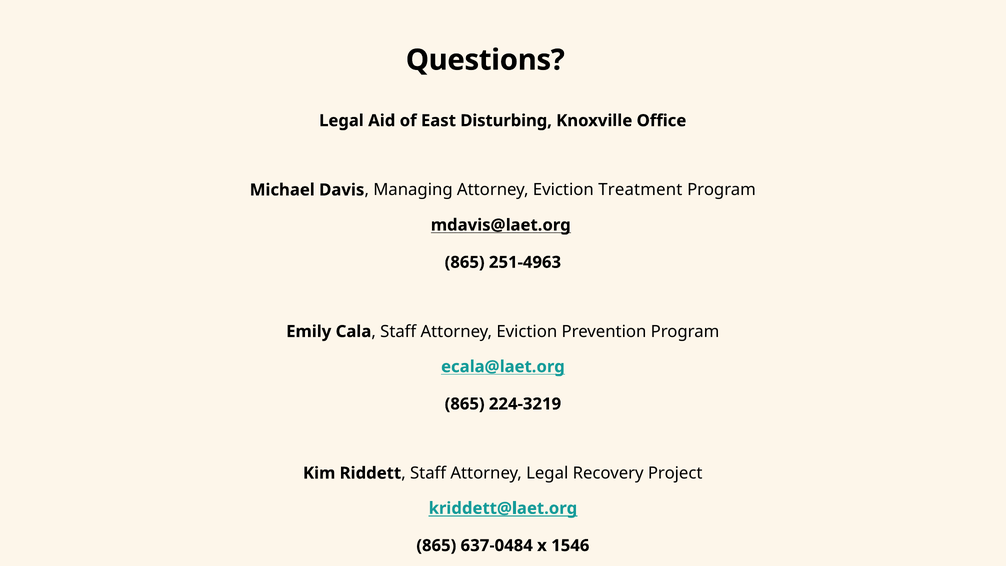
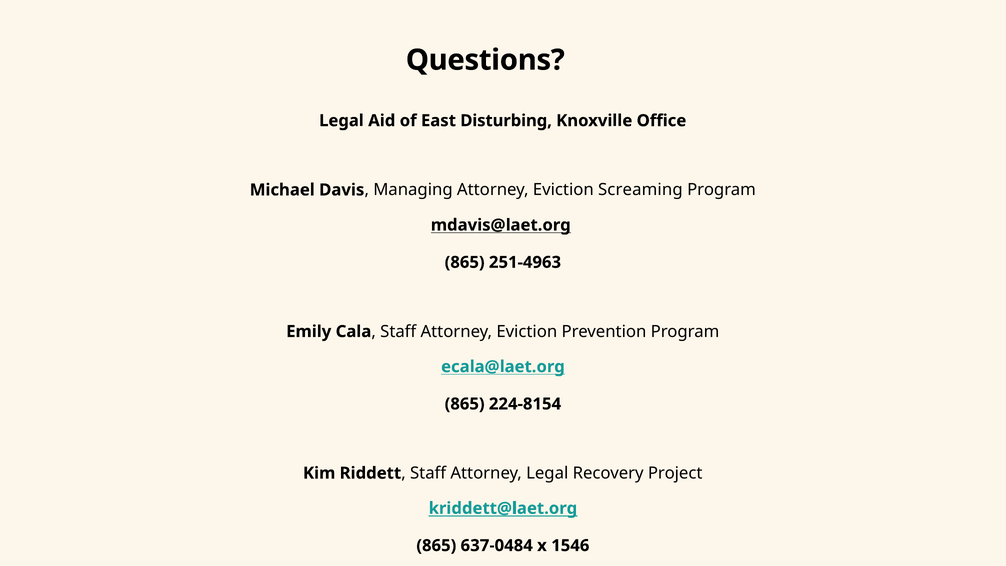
Treatment: Treatment -> Screaming
224-3219: 224-3219 -> 224-8154
